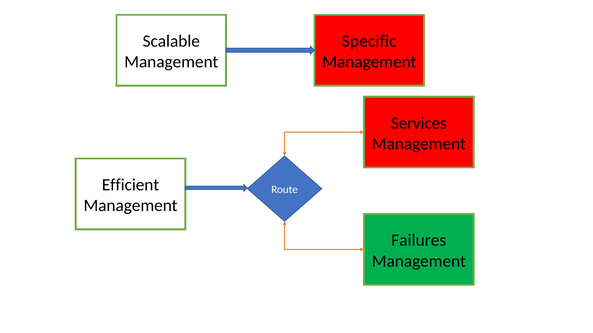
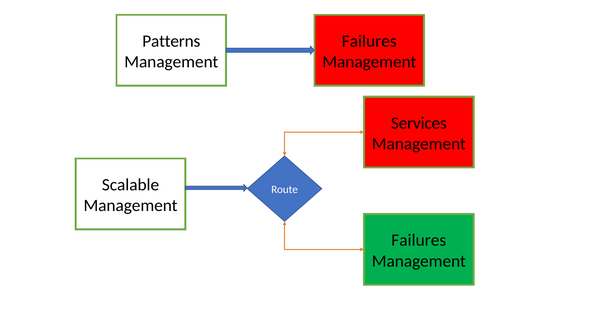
Scalable: Scalable -> Patterns
Specific at (369, 41): Specific -> Failures
Efficient: Efficient -> Scalable
